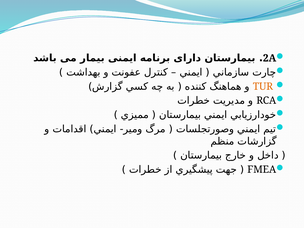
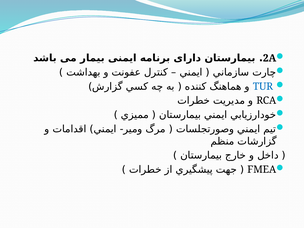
TUR colour: orange -> blue
